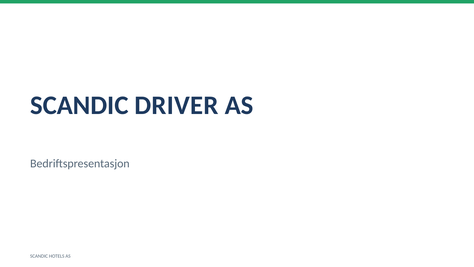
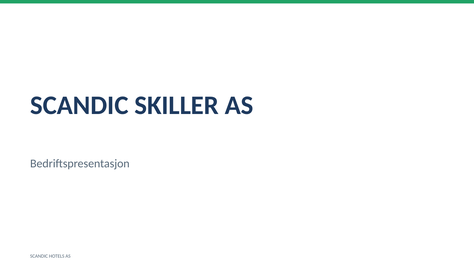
DRIVER: DRIVER -> SKILLER
